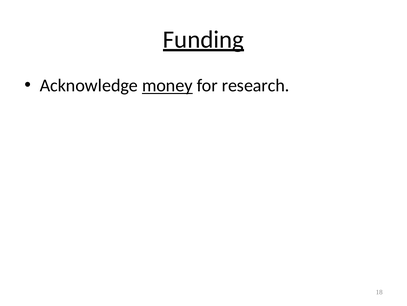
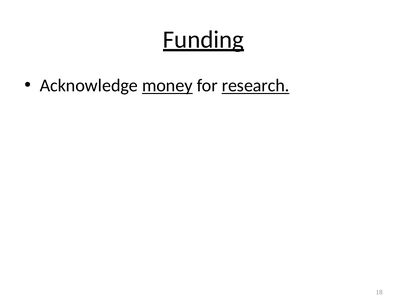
research underline: none -> present
